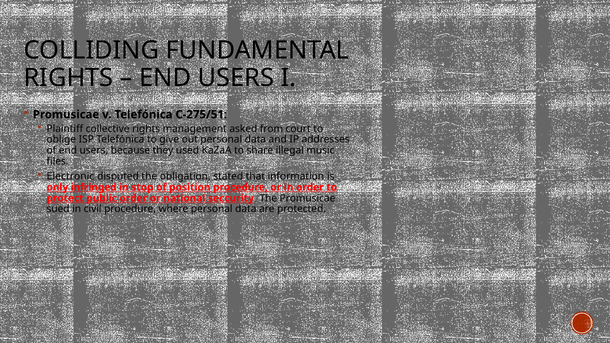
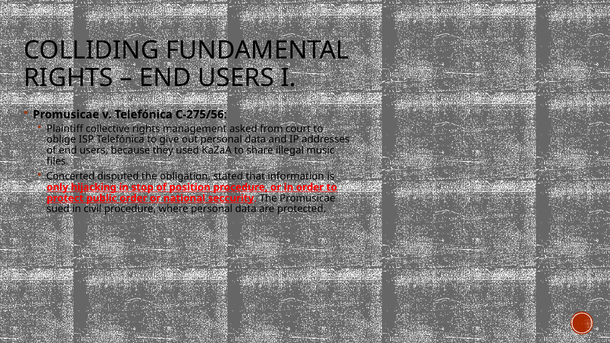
C-275/51: C-275/51 -> C-275/56
Electronic: Electronic -> Concerted
infringed: infringed -> hijacking
